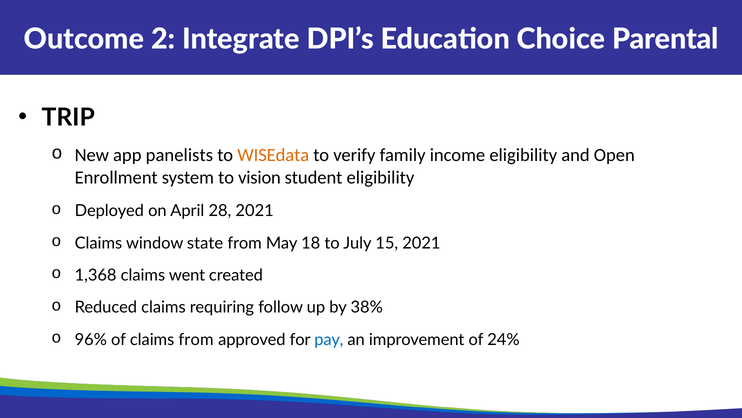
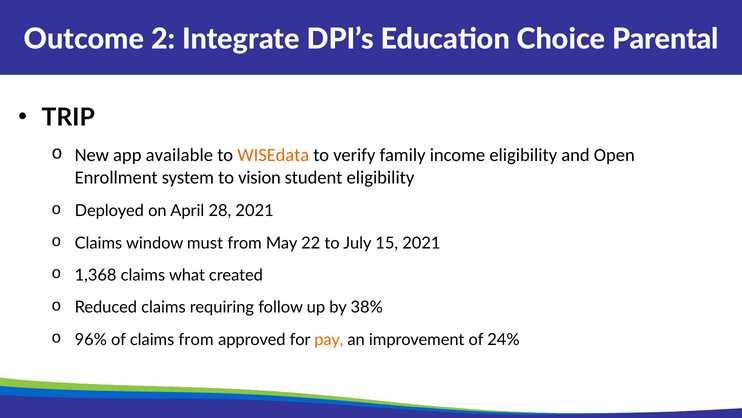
panelists: panelists -> available
state: state -> must
18: 18 -> 22
went: went -> what
pay colour: blue -> orange
